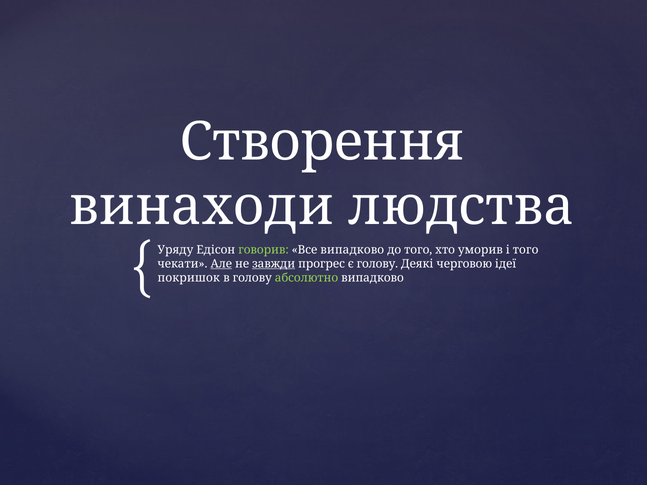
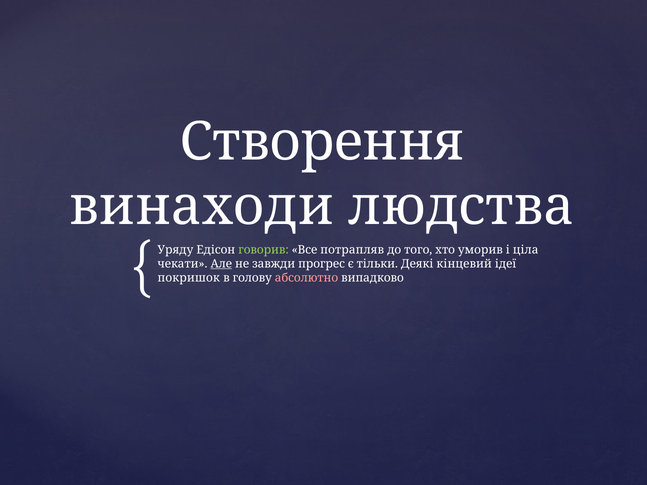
Все випадково: випадково -> потрапляв
і того: того -> ціла
завжди underline: present -> none
є голову: голову -> тільки
черговою: черговою -> кінцевий
абсолютно colour: light green -> pink
